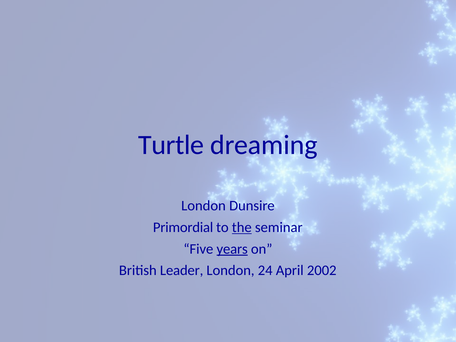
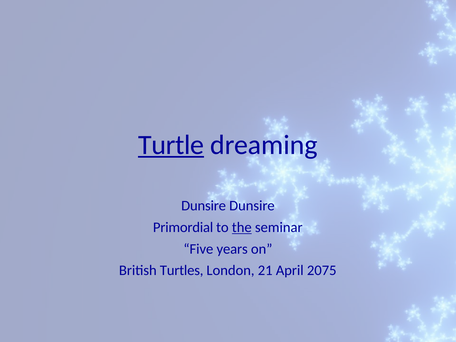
Turtle underline: none -> present
London at (203, 206): London -> Dunsire
years underline: present -> none
Leader: Leader -> Turtles
24: 24 -> 21
2002: 2002 -> 2075
